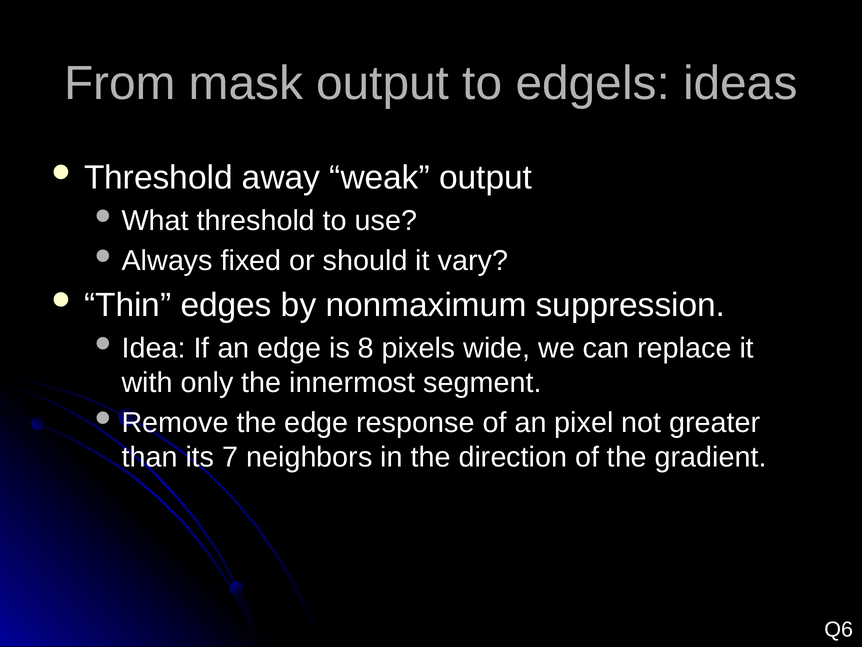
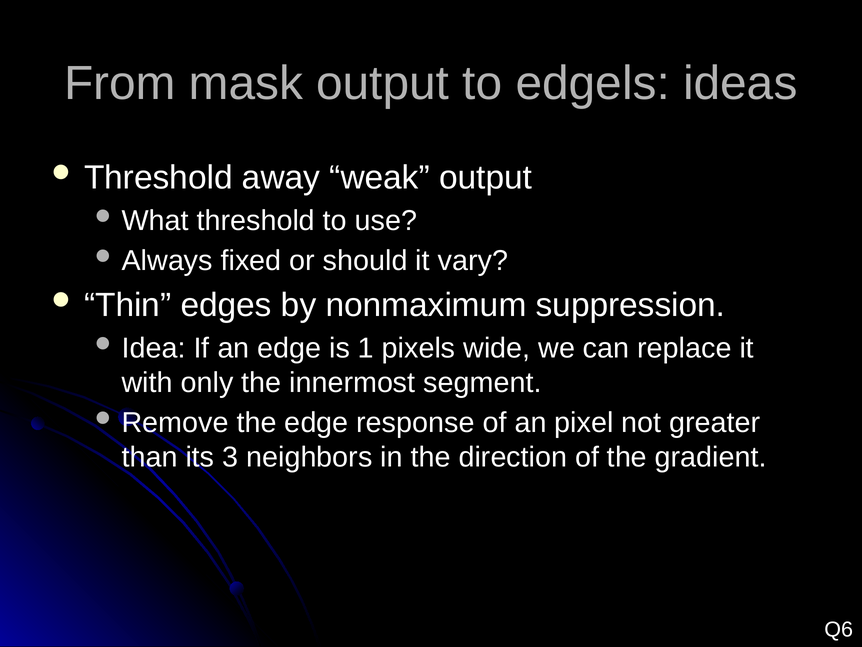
8: 8 -> 1
7: 7 -> 3
